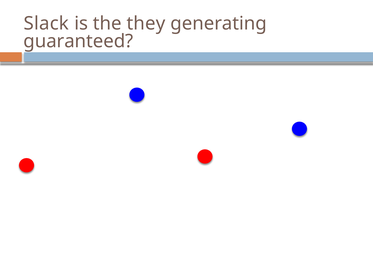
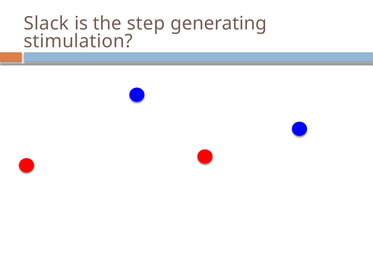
they: they -> step
guaranteed: guaranteed -> stimulation
